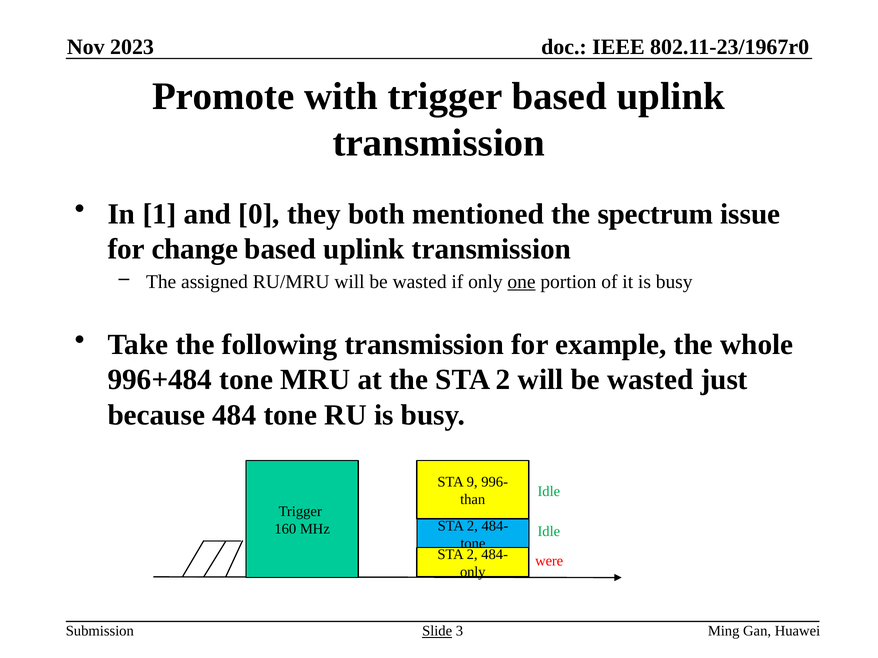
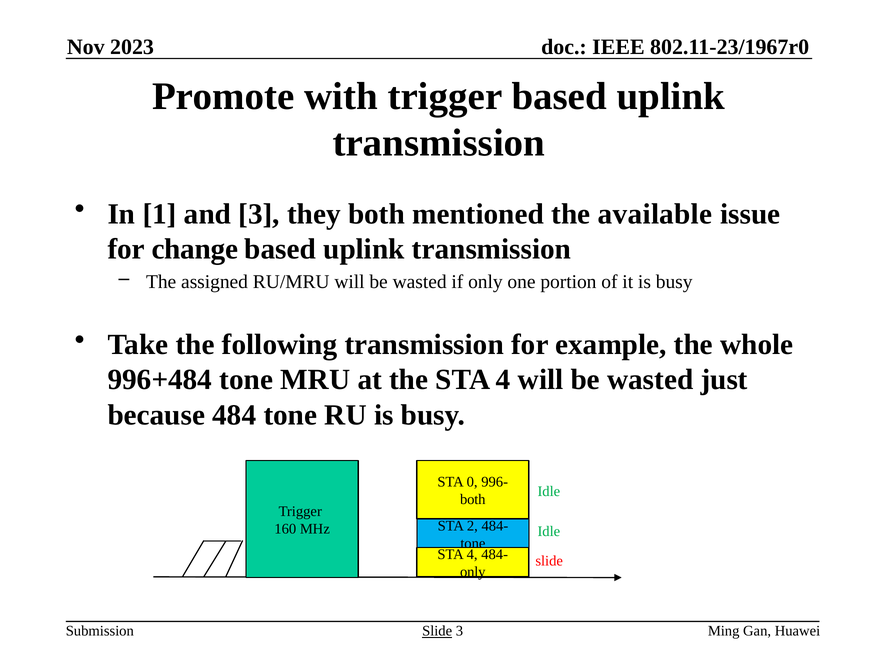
and 0: 0 -> 3
spectrum: spectrum -> available
one underline: present -> none
the STA 2: 2 -> 4
9: 9 -> 0
than at (473, 500): than -> both
2 at (472, 555): 2 -> 4
were at (549, 562): were -> slide
